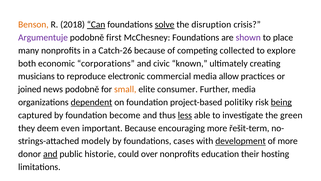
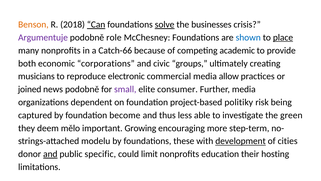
disruption: disruption -> businesses
first: first -> role
shown colour: purple -> blue
place underline: none -> present
Catch-26: Catch-26 -> Catch-66
collected: collected -> academic
explore: explore -> provide
known: known -> groups
small colour: orange -> purple
dependent underline: present -> none
being underline: present -> none
less underline: present -> none
even: even -> mělo
important Because: Because -> Growing
řešit-term: řešit-term -> step-term
modely: modely -> modelu
cases: cases -> these
of more: more -> cities
historie: historie -> specific
over: over -> limit
